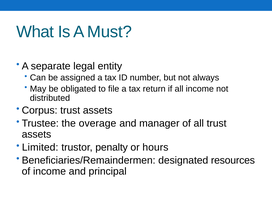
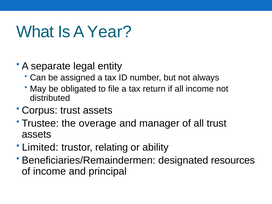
Must: Must -> Year
penalty: penalty -> relating
hours: hours -> ability
